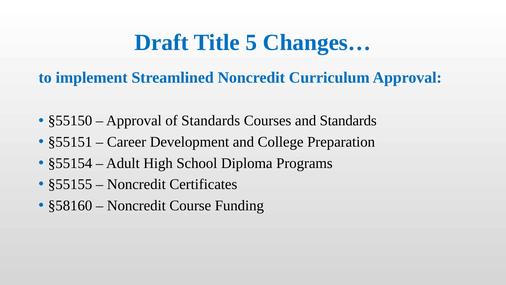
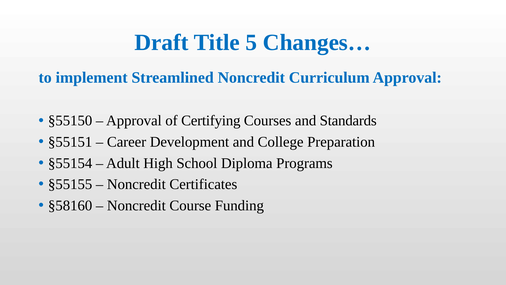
of Standards: Standards -> Certifying
